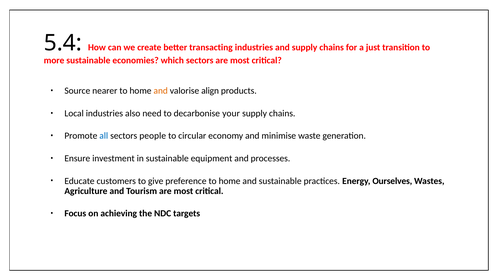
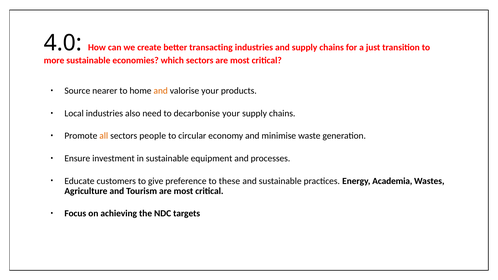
5.4: 5.4 -> 4.0
valorise align: align -> your
all colour: blue -> orange
preference to home: home -> these
Ourselves: Ourselves -> Academia
